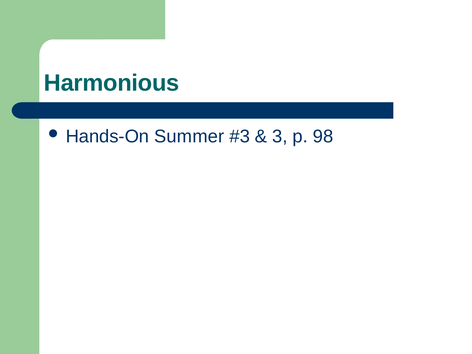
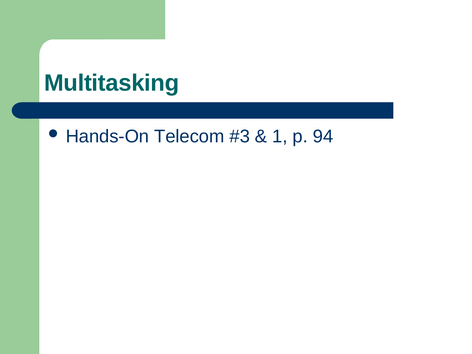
Harmonious: Harmonious -> Multitasking
Summer: Summer -> Telecom
3: 3 -> 1
98: 98 -> 94
